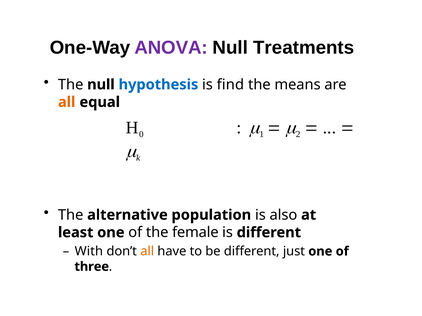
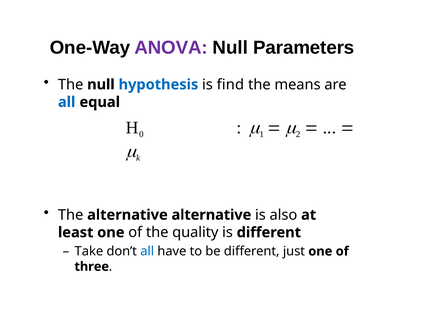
Treatments: Treatments -> Parameters
all at (67, 102) colour: orange -> blue
alternative population: population -> alternative
female: female -> quality
With: With -> Take
all at (147, 252) colour: orange -> blue
